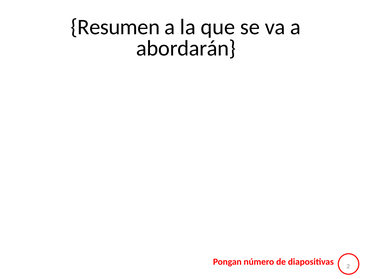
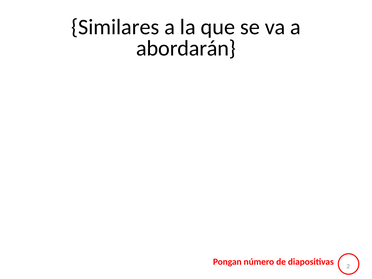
Resumen: Resumen -> Similares
